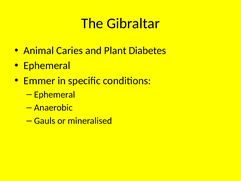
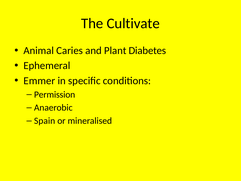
Gibraltar: Gibraltar -> Cultivate
Ephemeral at (55, 94): Ephemeral -> Permission
Gauls: Gauls -> Spain
